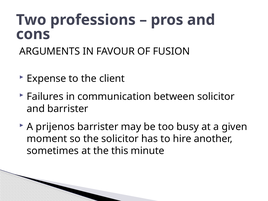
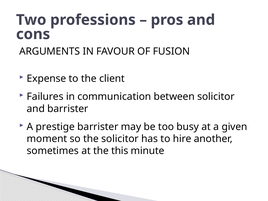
prijenos: prijenos -> prestige
